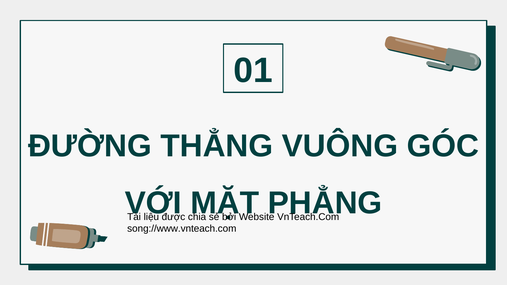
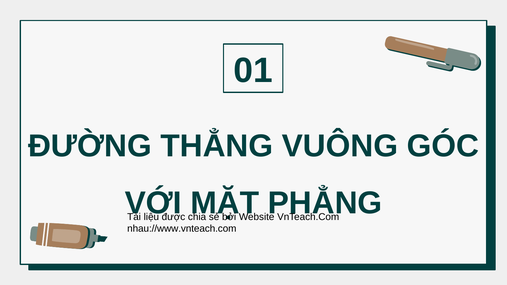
song://www.vnteach.com: song://www.vnteach.com -> nhau://www.vnteach.com
